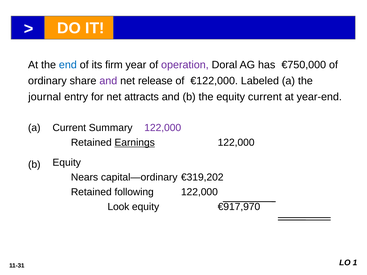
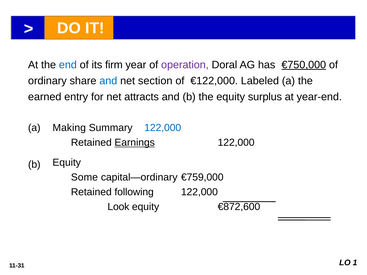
€750,000 underline: none -> present
and at (108, 81) colour: purple -> blue
release: release -> section
journal: journal -> earned
equity current: current -> surplus
Current at (69, 128): Current -> Making
122,000 at (163, 128) colour: purple -> blue
Nears: Nears -> Some
€319,202: €319,202 -> €759,000
€917,970: €917,970 -> €872,600
